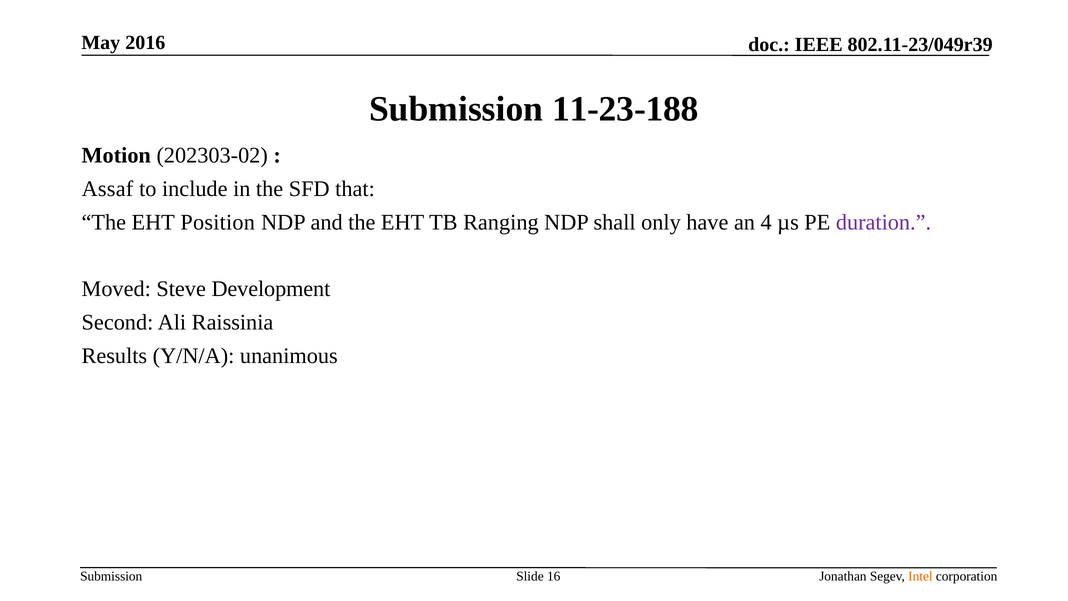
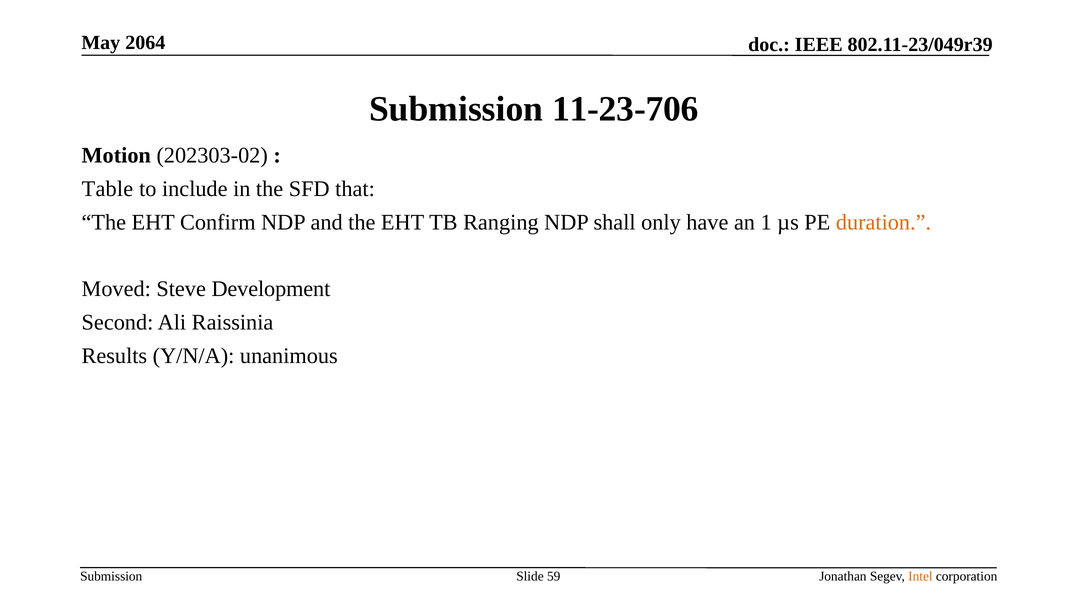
2016: 2016 -> 2064
11-23-188: 11-23-188 -> 11-23-706
Assaf: Assaf -> Table
Position: Position -> Confirm
4: 4 -> 1
duration colour: purple -> orange
16: 16 -> 59
